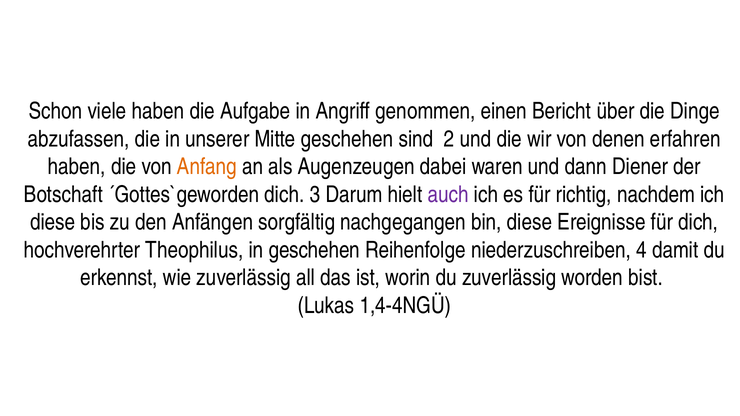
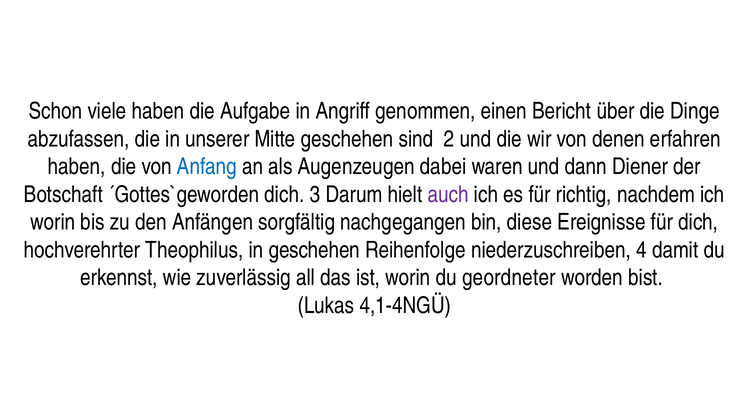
Anfang colour: orange -> blue
diese at (53, 222): diese -> worin
du zuverlässig: zuverlässig -> geordneter
1,4-4NGÜ: 1,4-4NGÜ -> 4,1-4NGÜ
